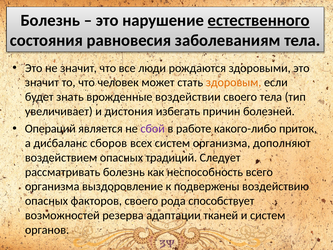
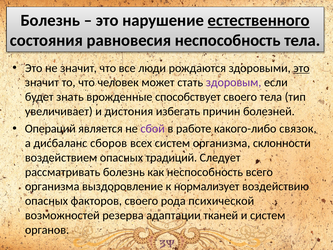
равновесия заболеваниям: заболеваниям -> неспособность
это at (301, 68) underline: none -> present
здоровым colour: orange -> purple
воздействии: воздействии -> способствует
приток: приток -> связок
дополняют: дополняют -> склонности
подвержены: подвержены -> нормализует
способствует: способствует -> психической
